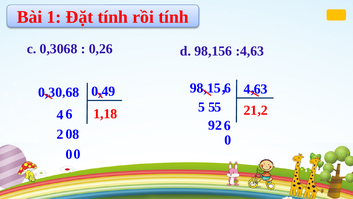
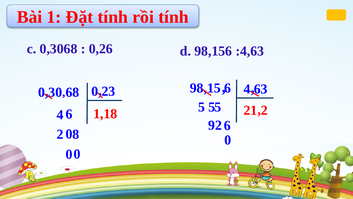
49: 49 -> 23
